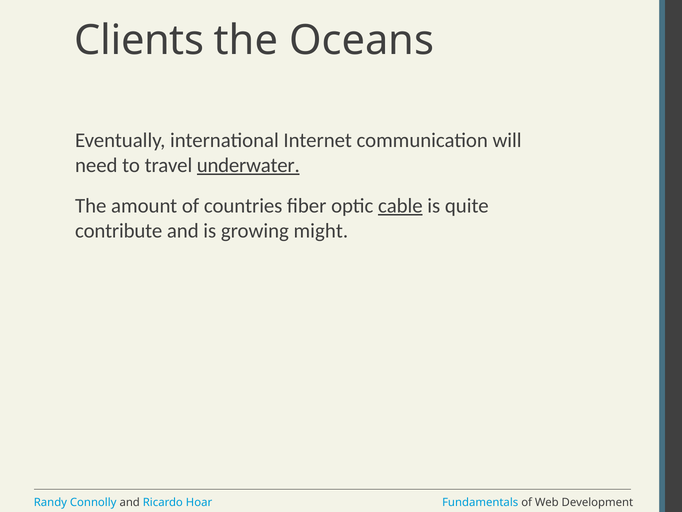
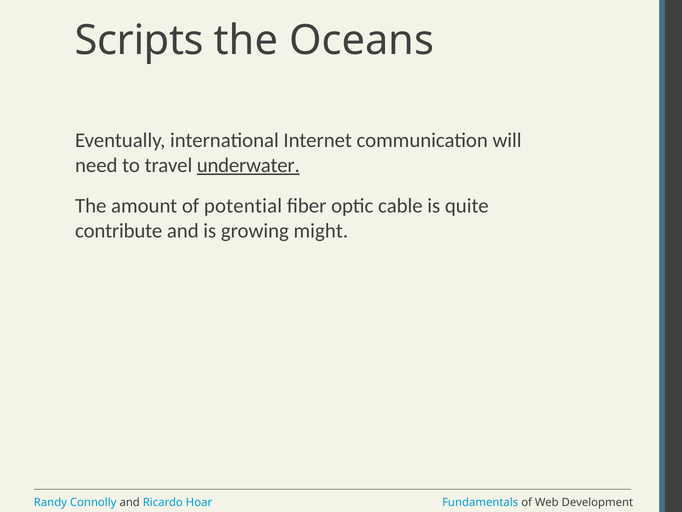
Clients: Clients -> Scripts
countries: countries -> potential
cable underline: present -> none
